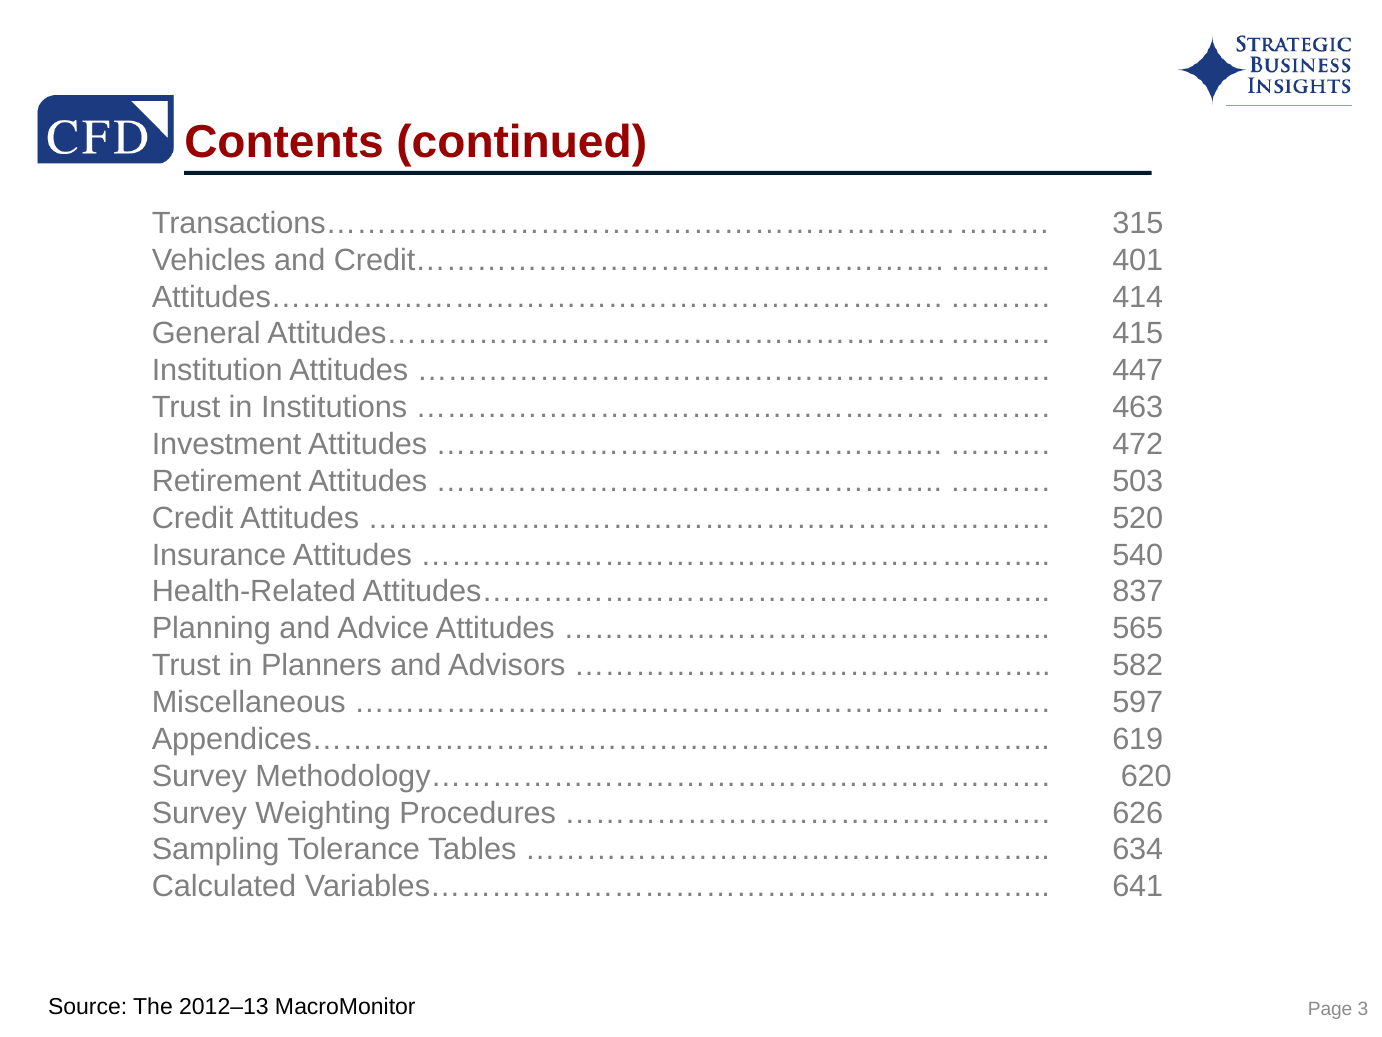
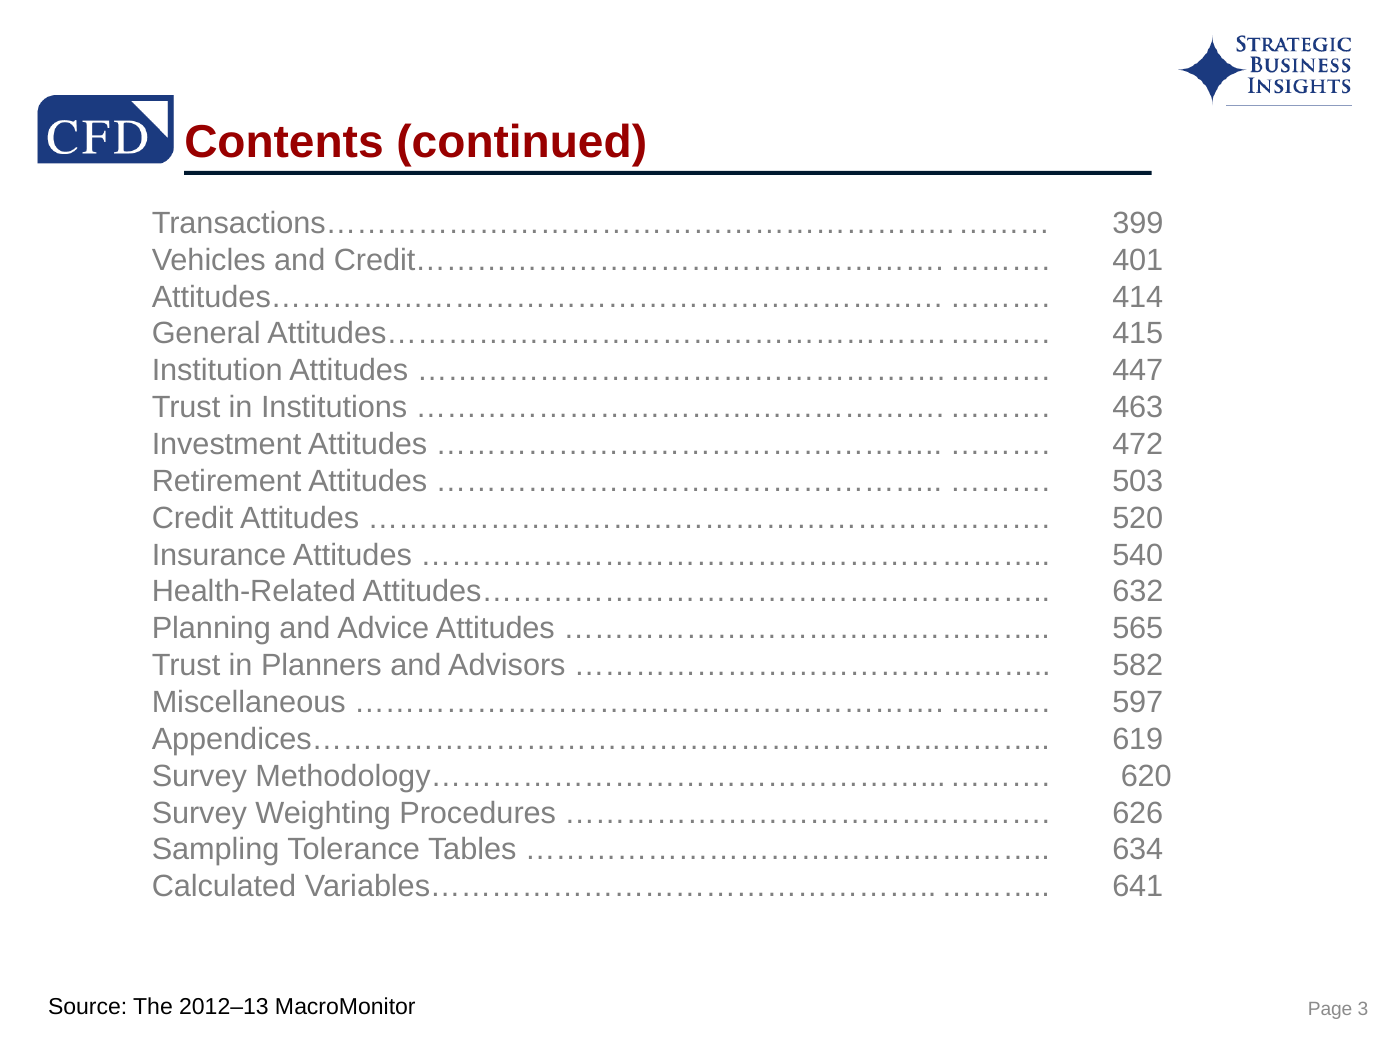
315: 315 -> 399
837: 837 -> 632
